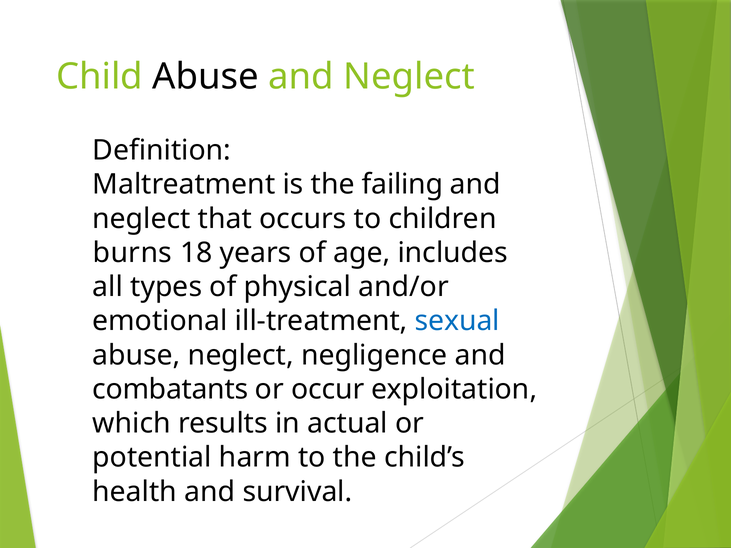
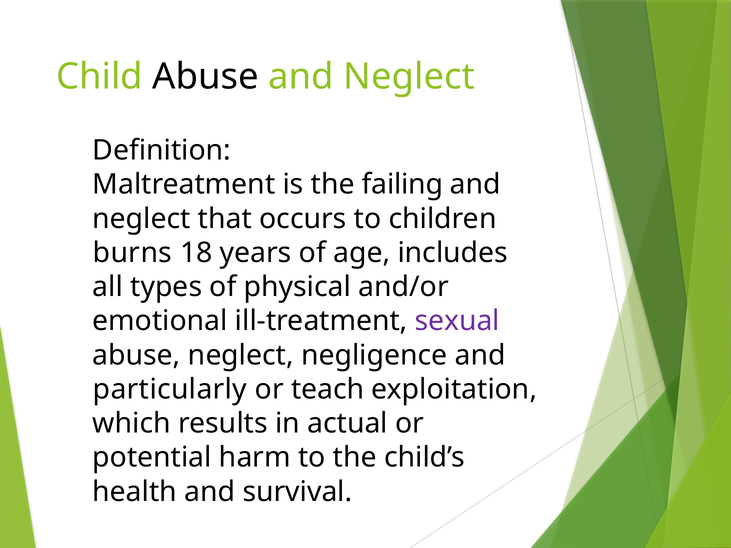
sexual colour: blue -> purple
combatants: combatants -> particularly
occur: occur -> teach
